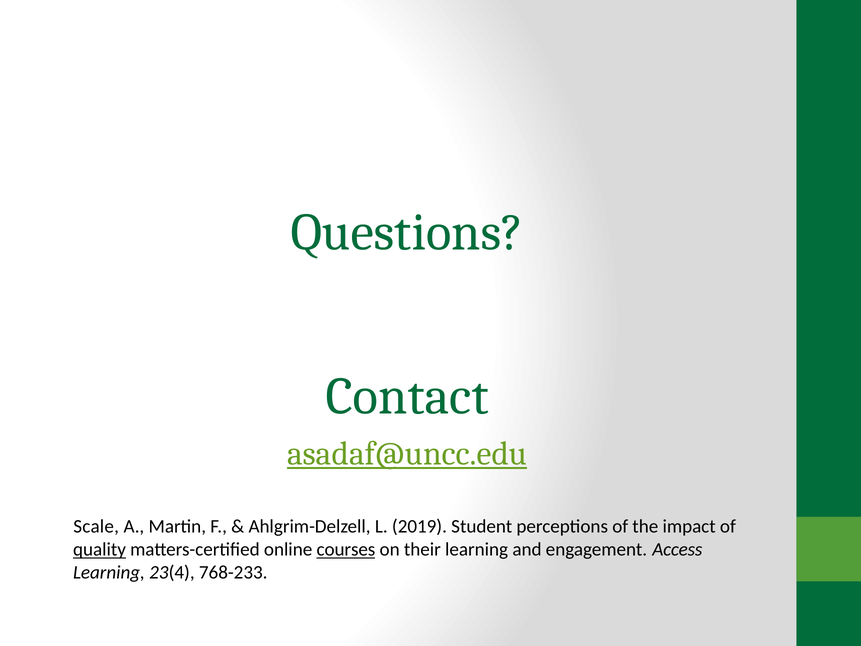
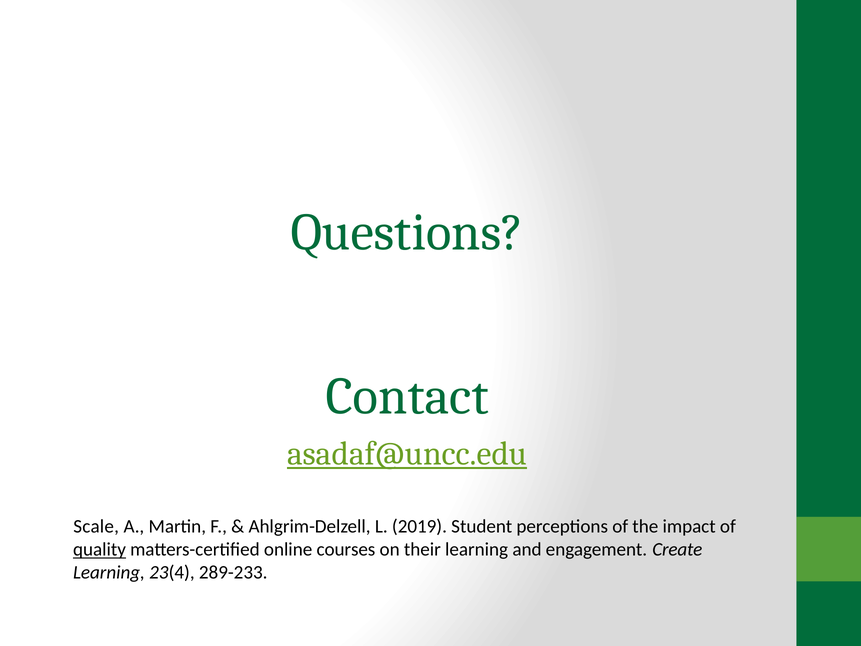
courses underline: present -> none
Access: Access -> Create
768-233: 768-233 -> 289-233
